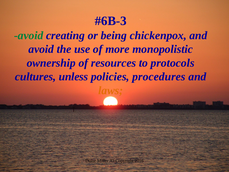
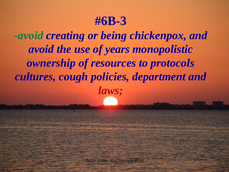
more: more -> years
unless: unless -> cough
procedures: procedures -> department
laws colour: orange -> red
